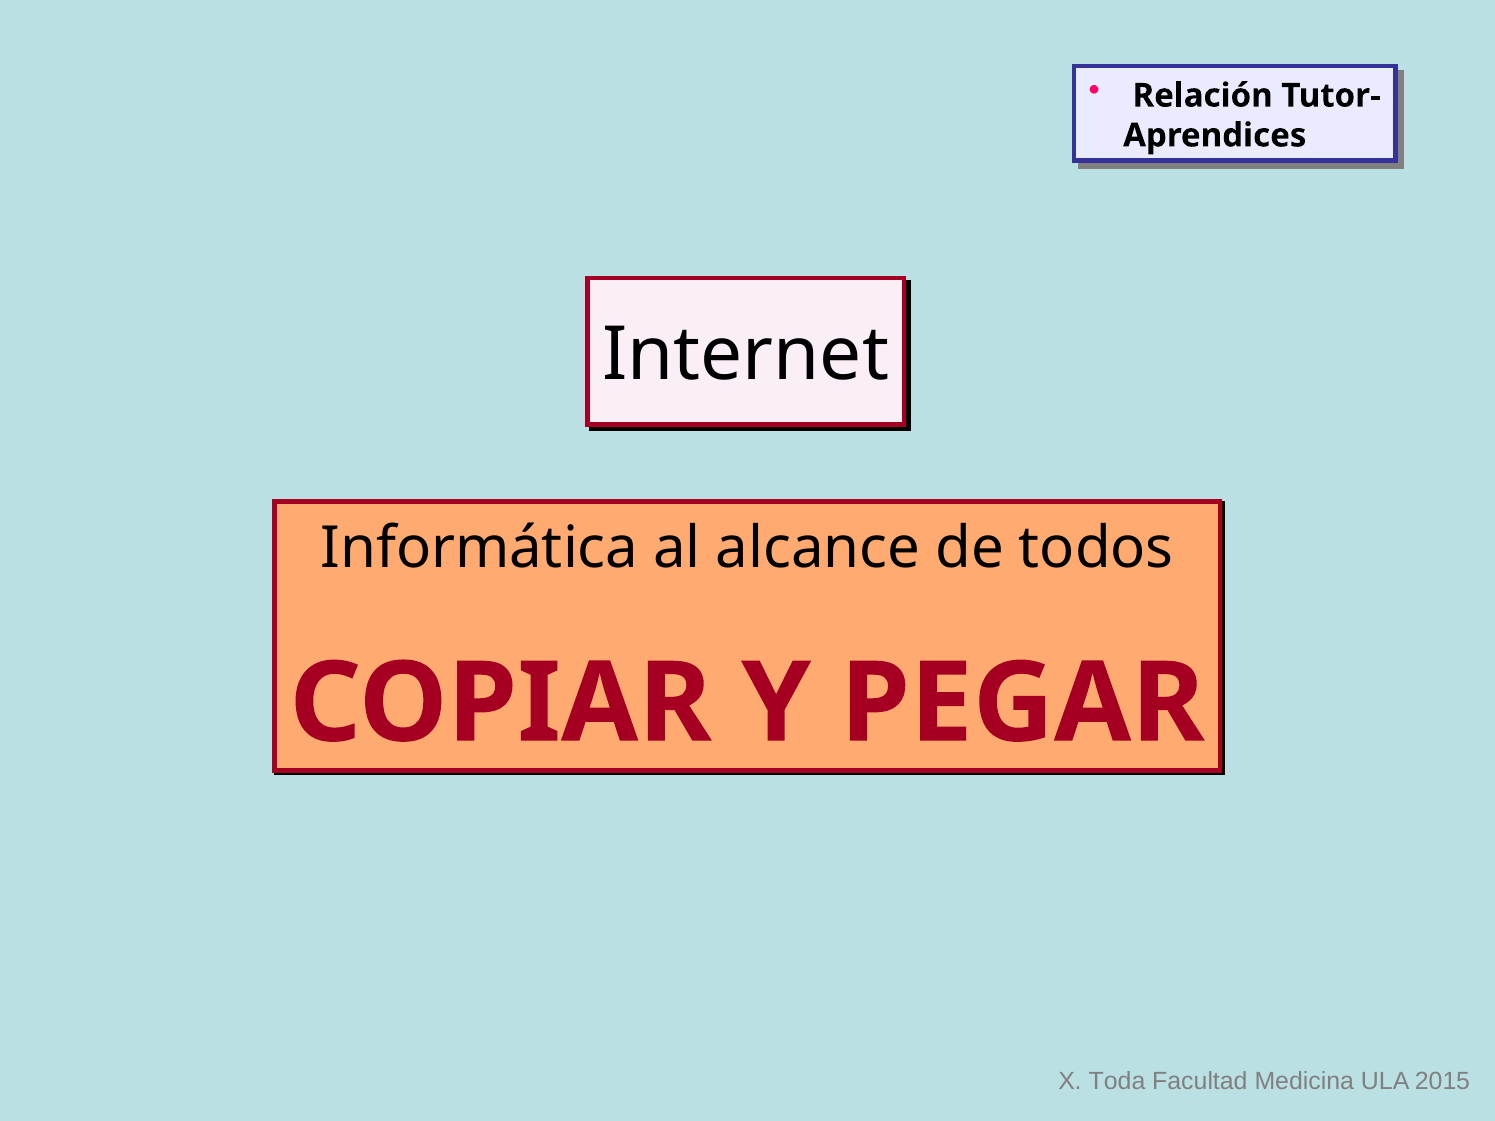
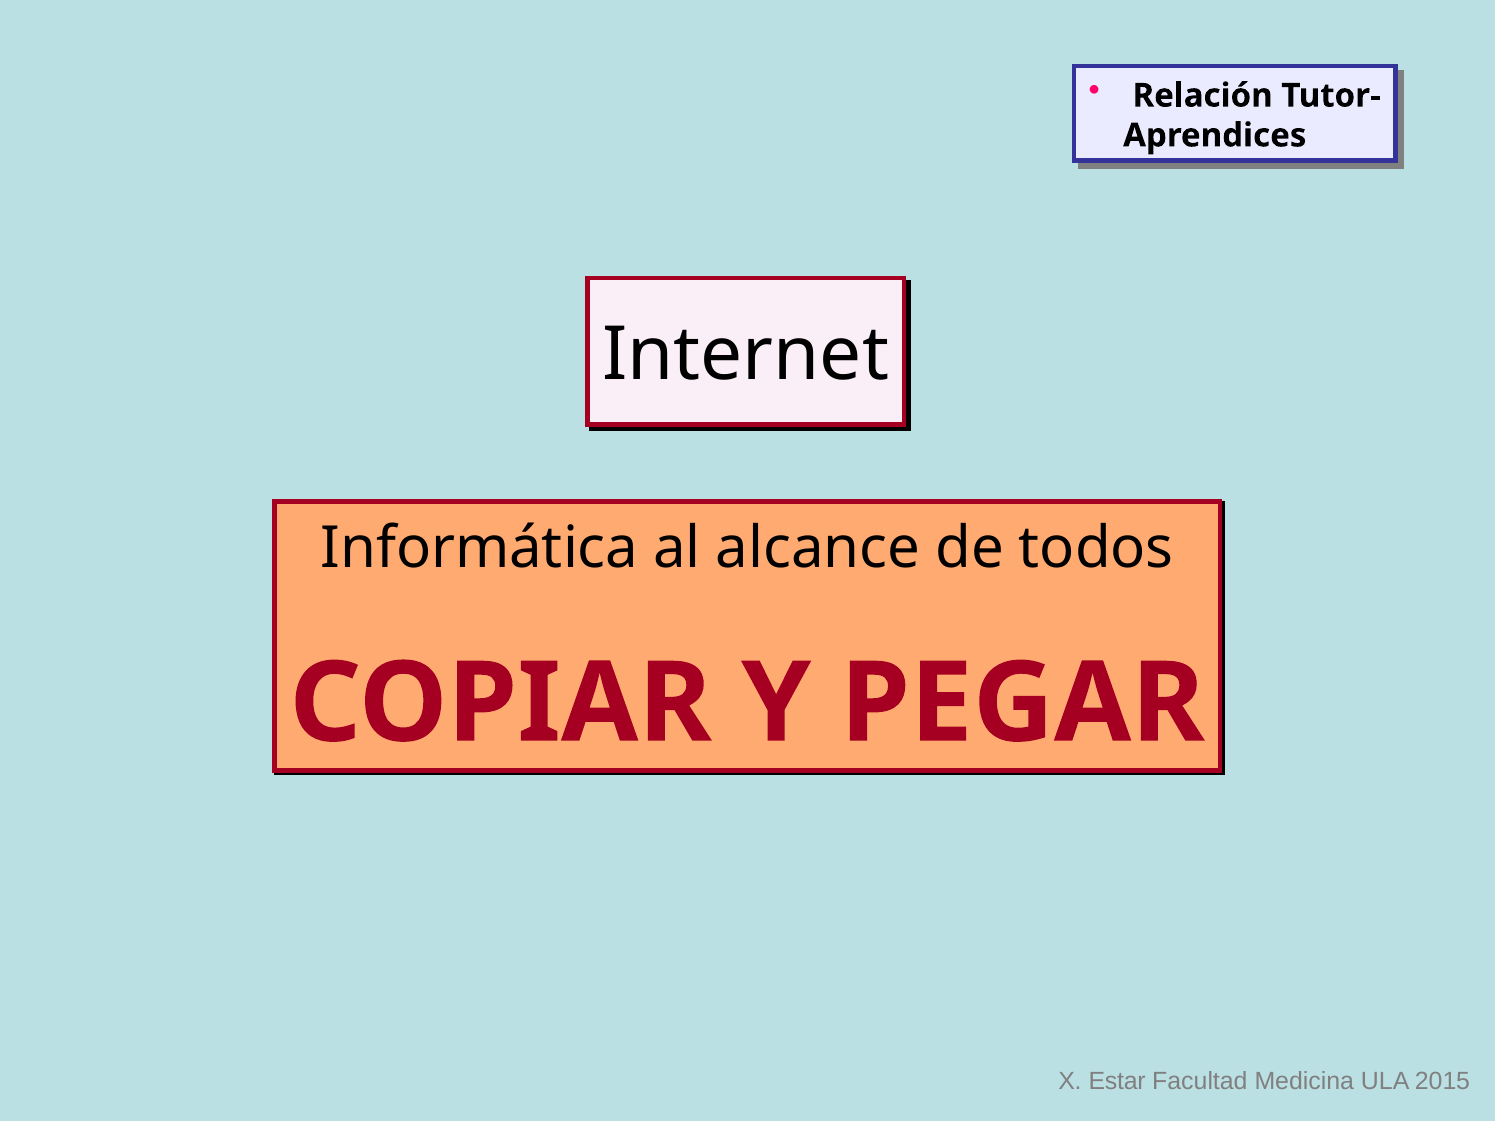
Toda: Toda -> Estar
